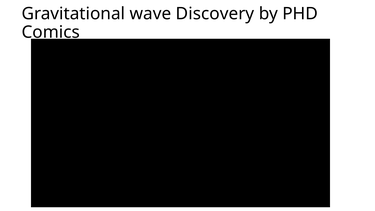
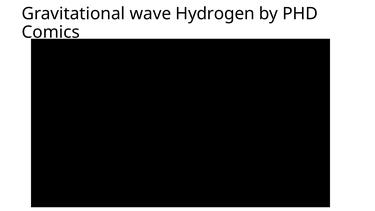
Discovery: Discovery -> Hydrogen
